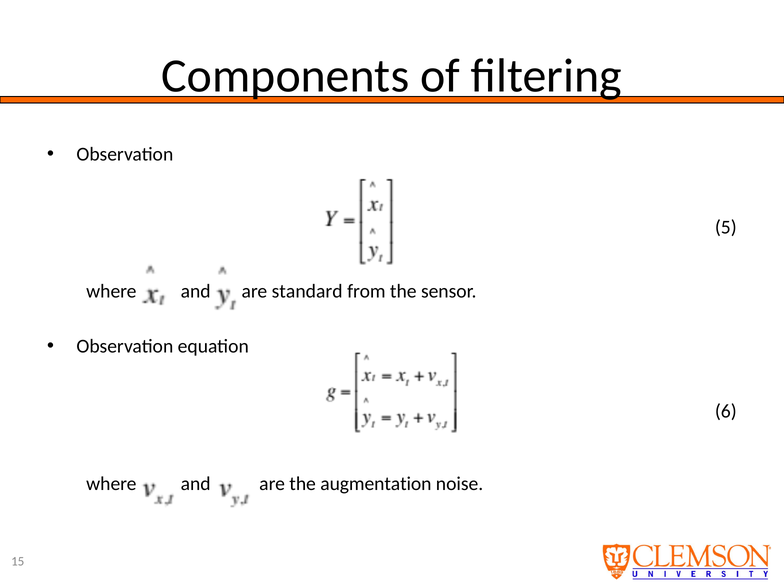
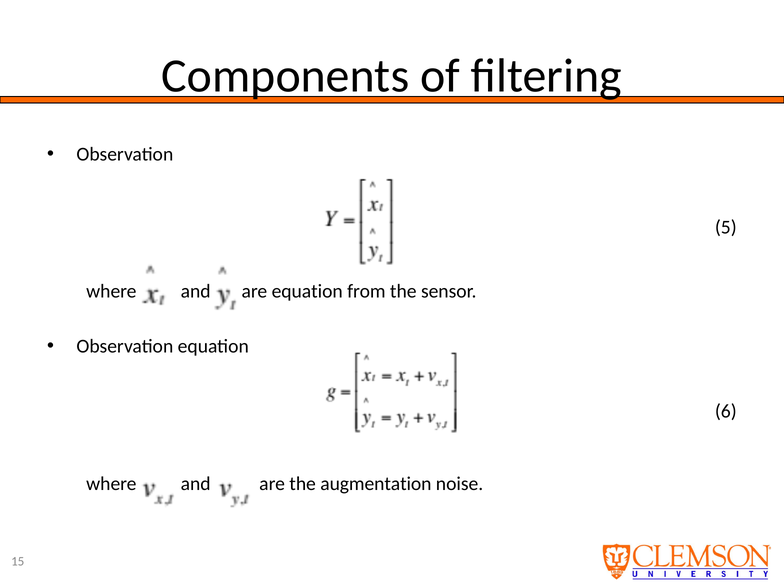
are standard: standard -> equation
